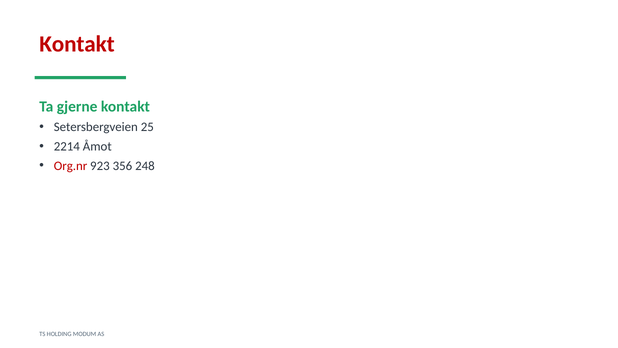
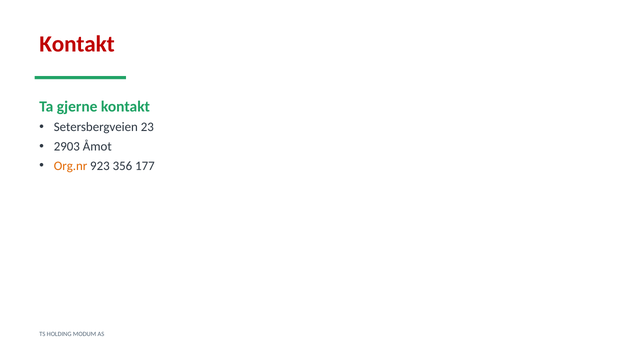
25: 25 -> 23
2214: 2214 -> 2903
Org.nr colour: red -> orange
248: 248 -> 177
